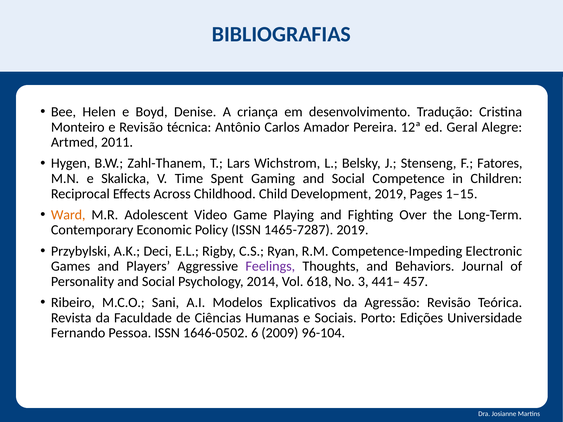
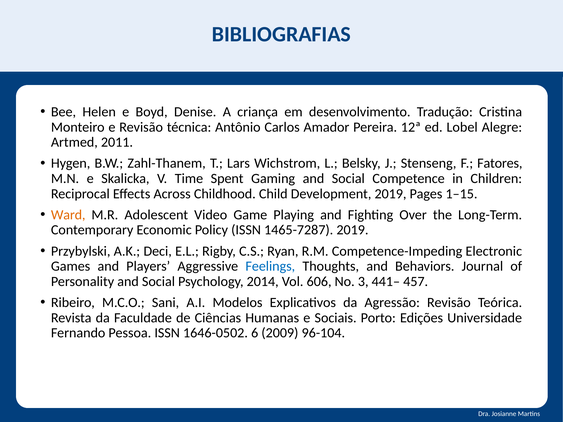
Geral: Geral -> Lobel
Feelings colour: purple -> blue
618: 618 -> 606
